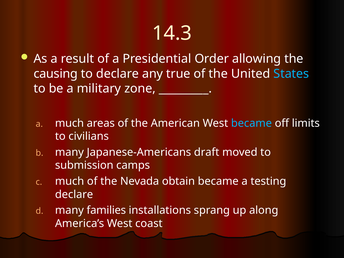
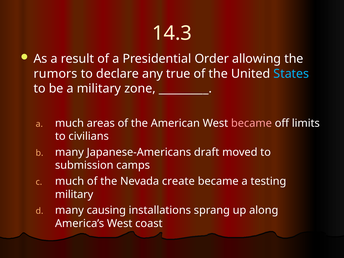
causing: causing -> rumors
became at (251, 123) colour: light blue -> pink
obtain: obtain -> create
declare at (74, 194): declare -> military
families: families -> causing
